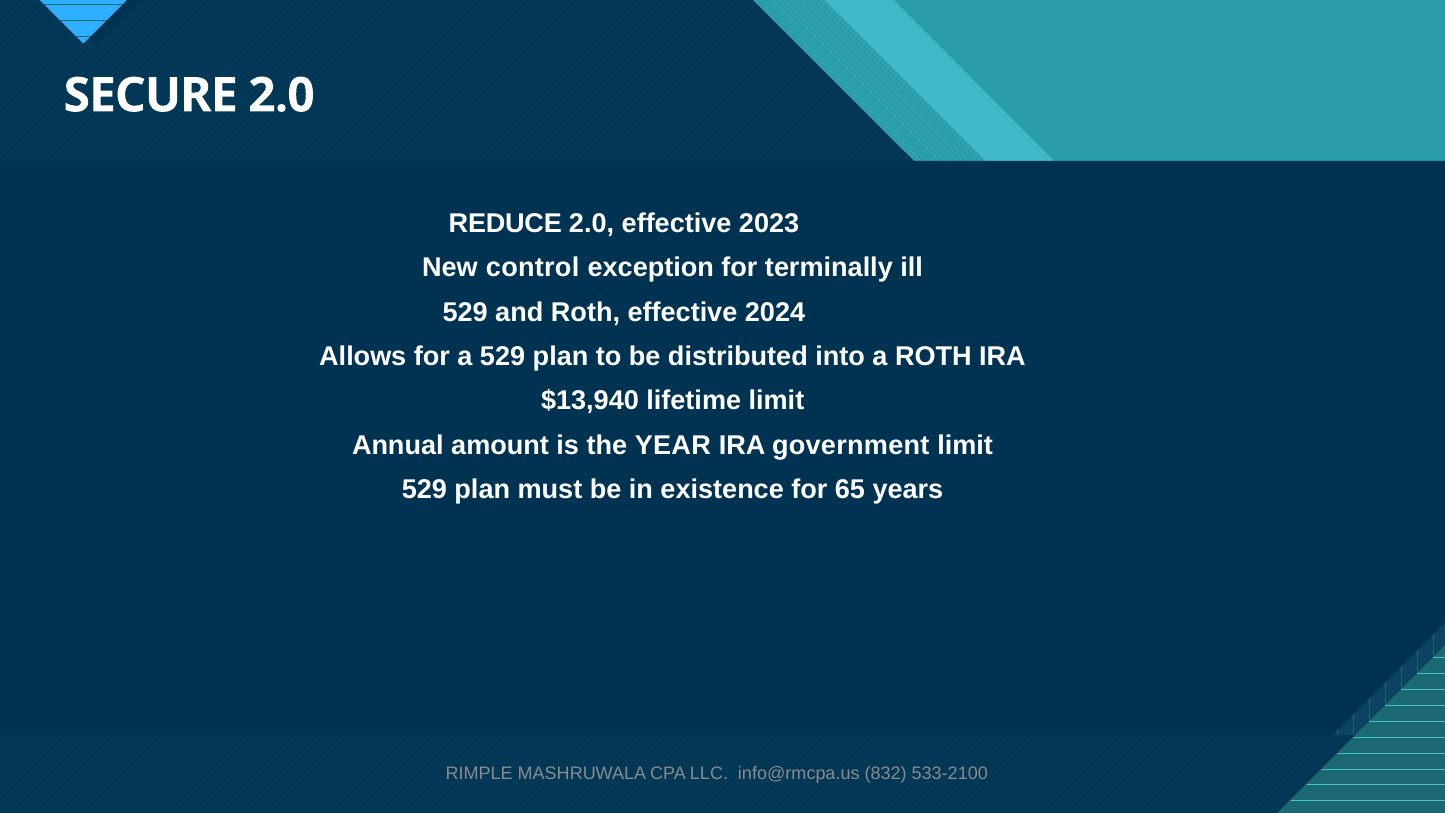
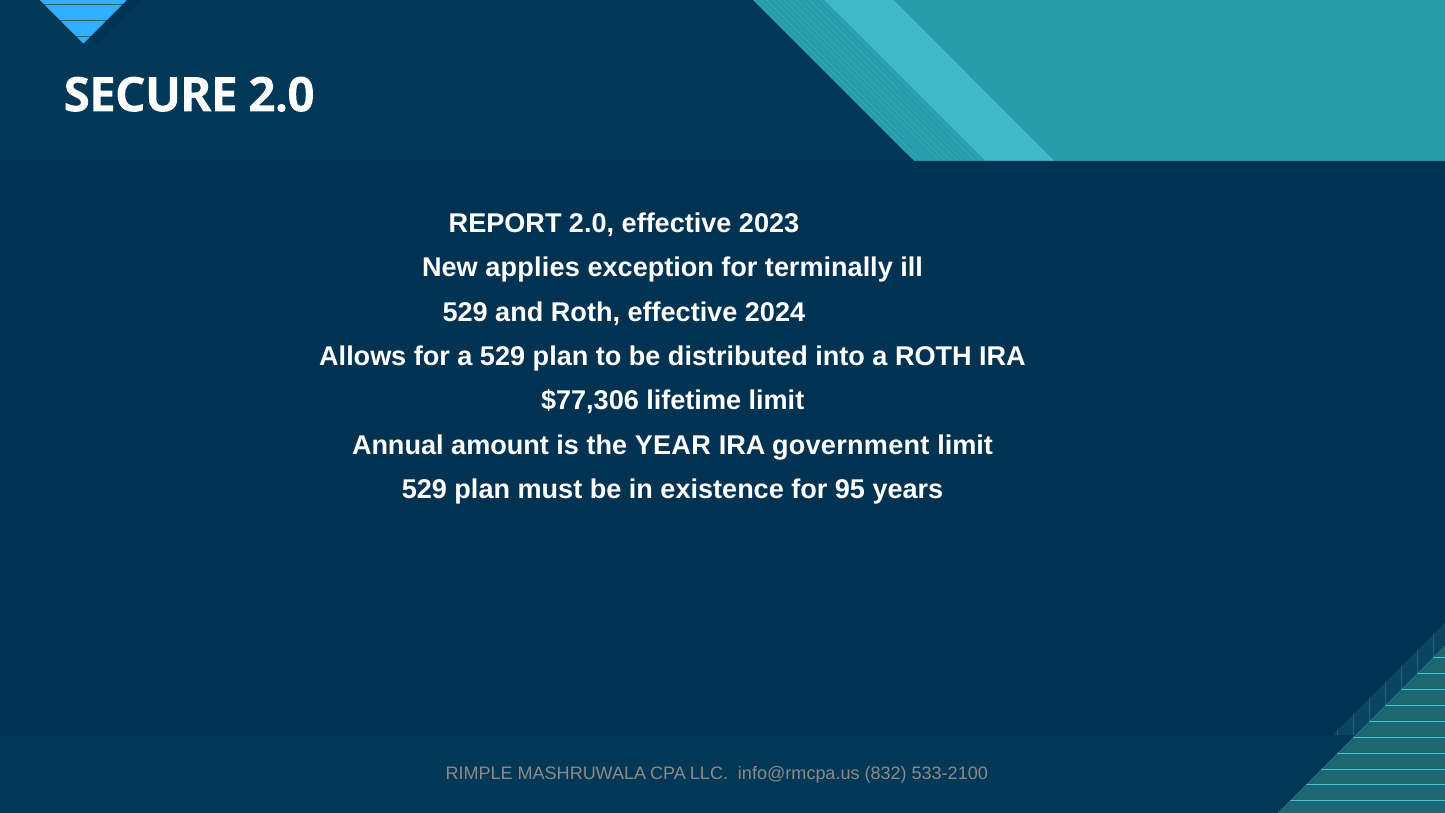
REDUCE: REDUCE -> REPORT
control: control -> applies
$13,940: $13,940 -> $77,306
65: 65 -> 95
